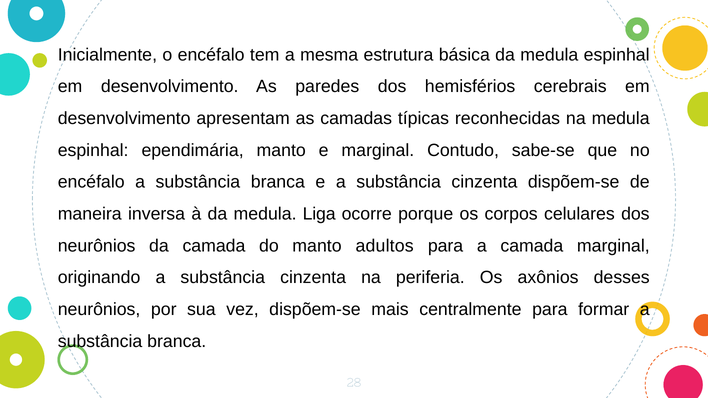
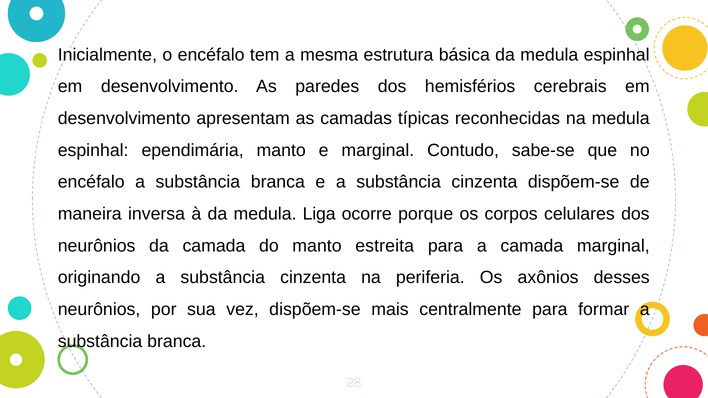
adultos: adultos -> estreita
